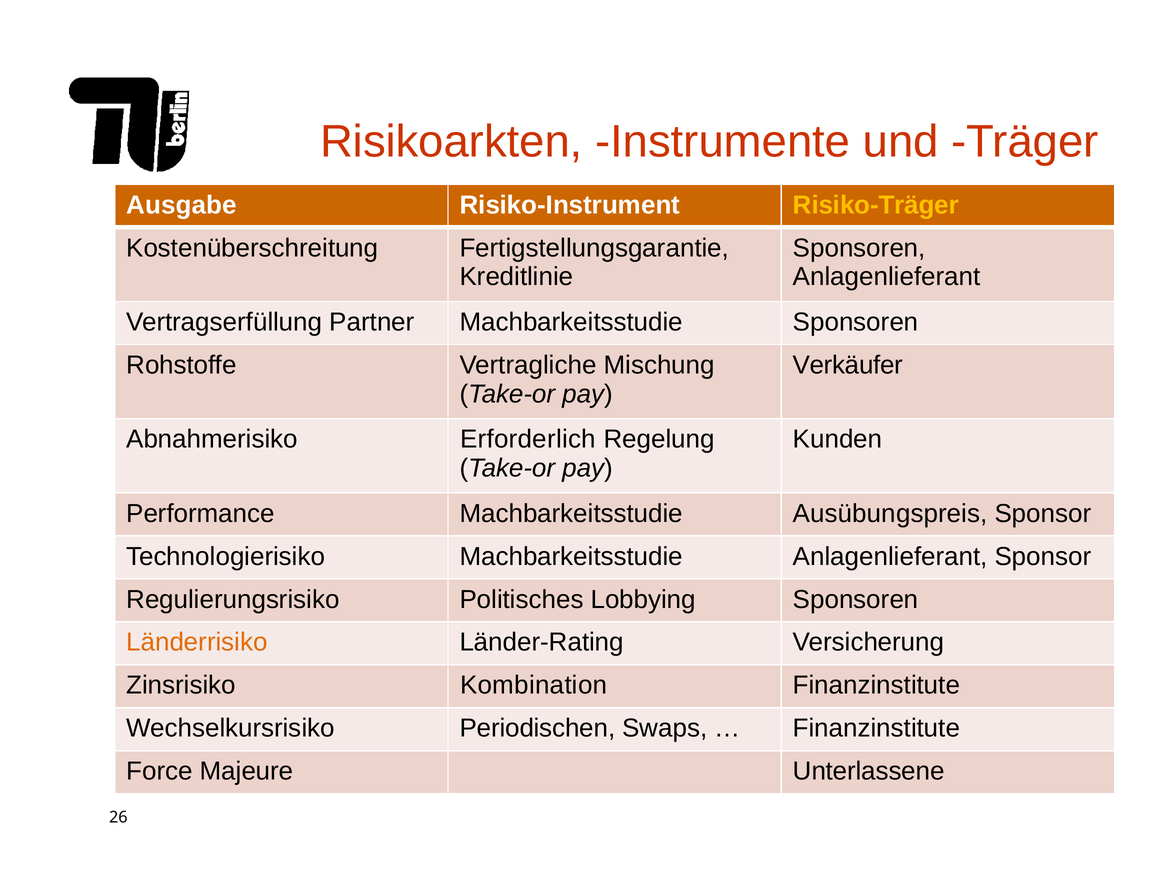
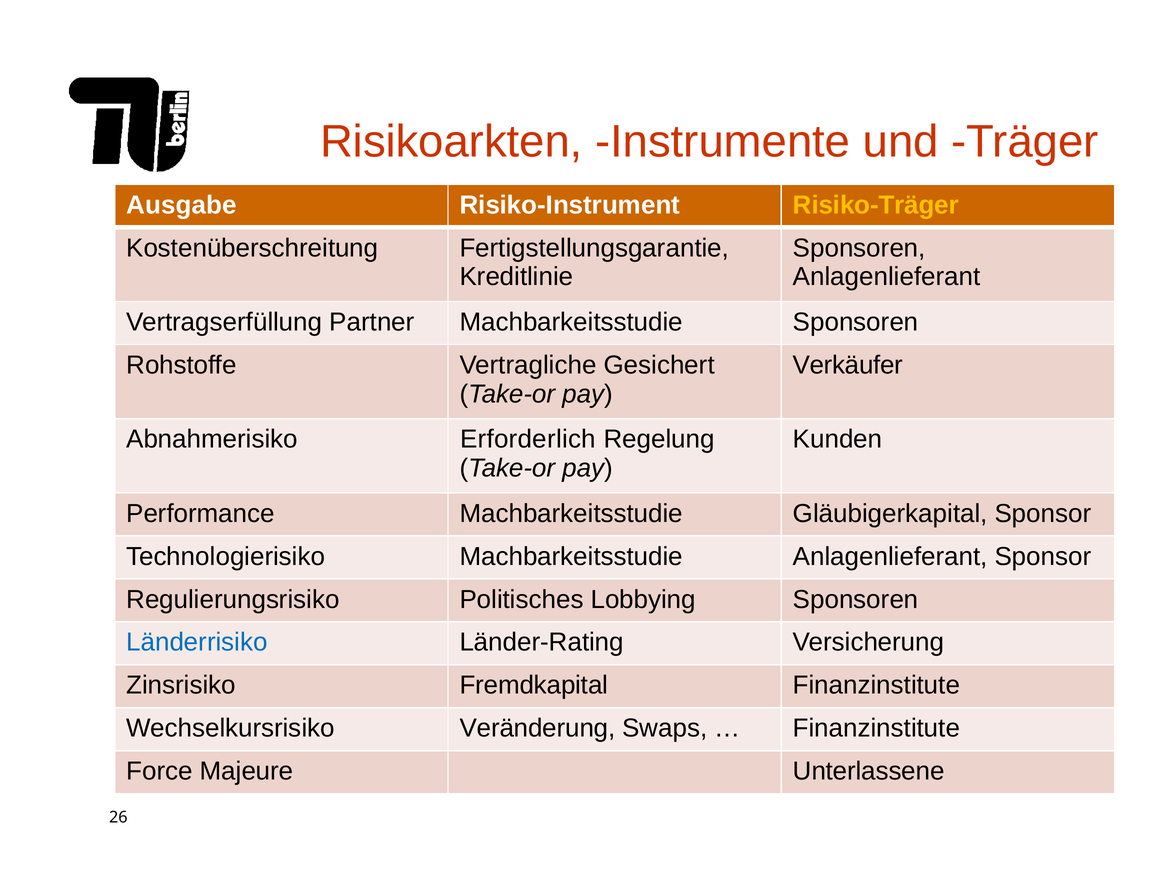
Mischung: Mischung -> Gesichert
Ausübungspreis: Ausübungspreis -> Gläubigerkapital
Länderrisiko colour: orange -> blue
Kombination: Kombination -> Fremdkapital
Periodischen: Periodischen -> Veränderung
